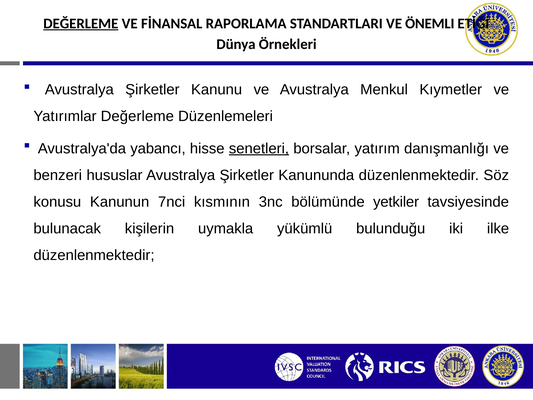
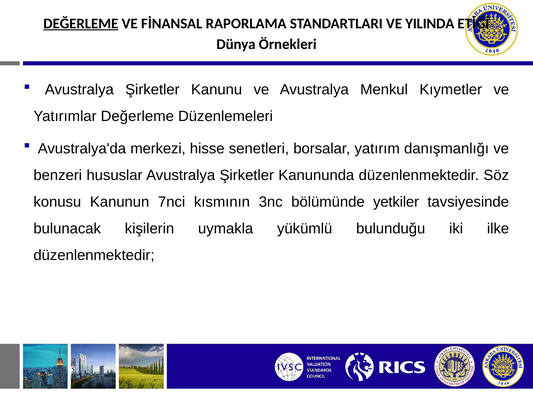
ÖNEMLI: ÖNEMLI -> YILINDA
yabancı: yabancı -> merkezi
senetleri underline: present -> none
